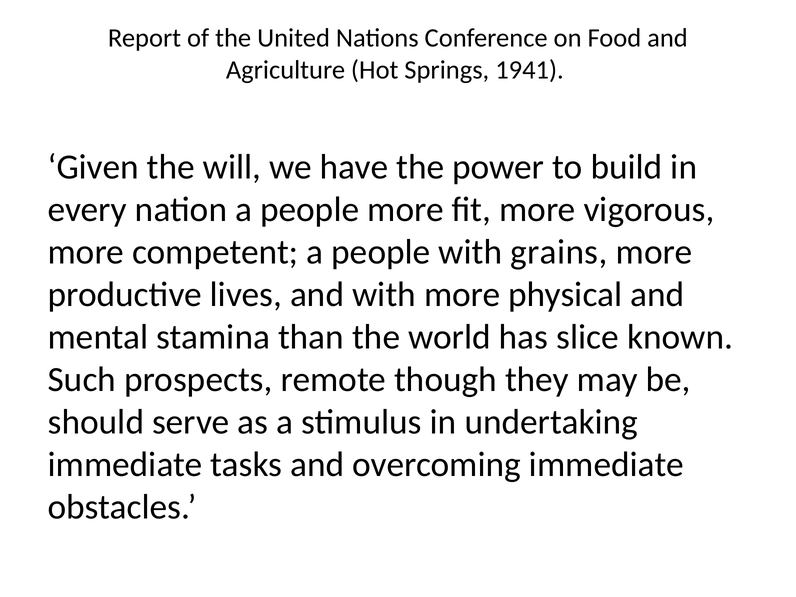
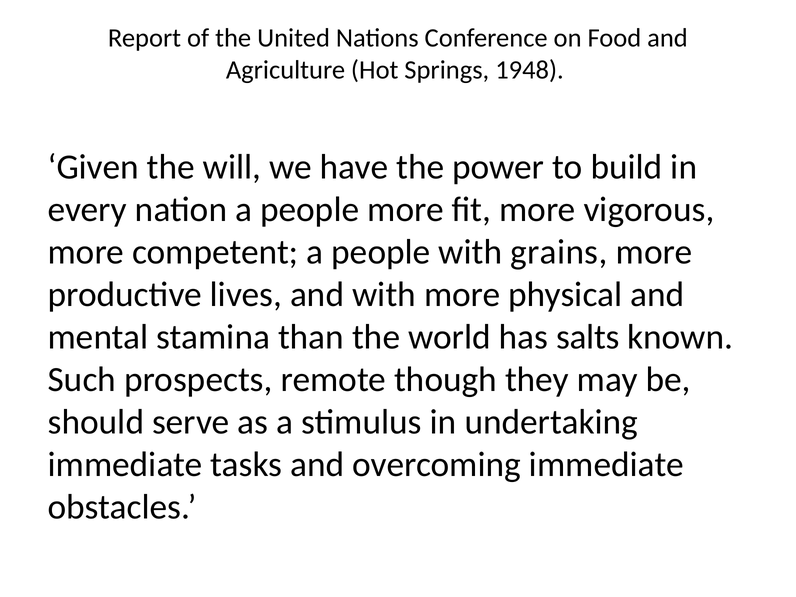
1941: 1941 -> 1948
slice: slice -> salts
